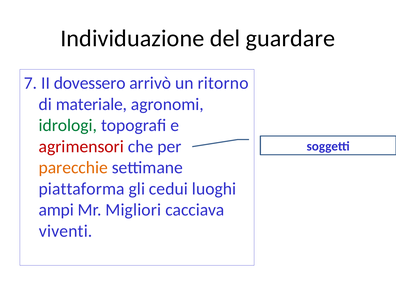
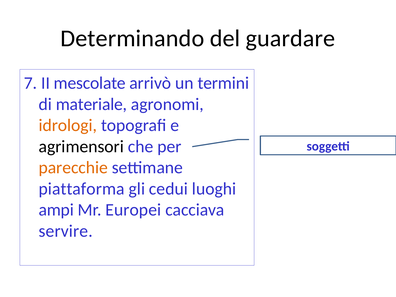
Individuazione: Individuazione -> Determinando
dovessero: dovessero -> mescolate
ritorno: ritorno -> termini
idrologi colour: green -> orange
agrimensori colour: red -> black
Migliori: Migliori -> Europei
viventi: viventi -> servire
